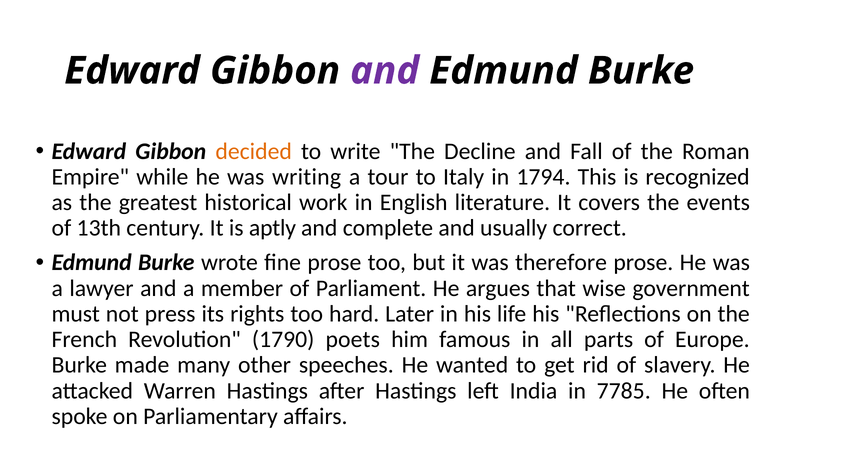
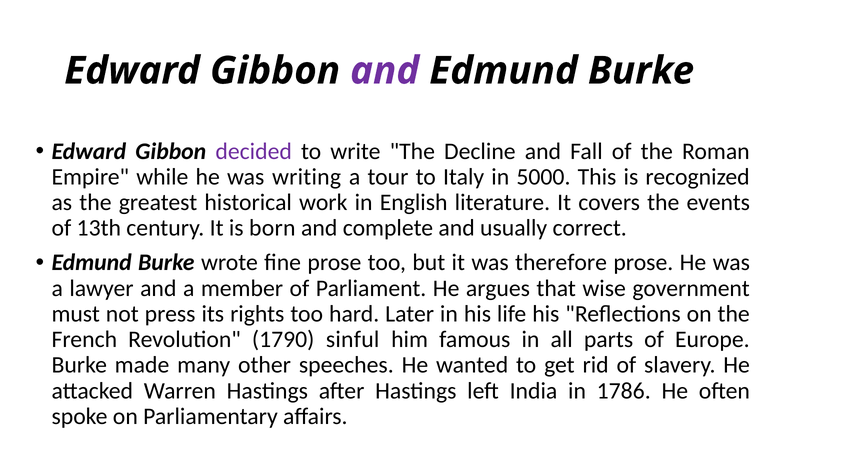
decided colour: orange -> purple
1794: 1794 -> 5000
aptly: aptly -> born
poets: poets -> sinful
7785: 7785 -> 1786
